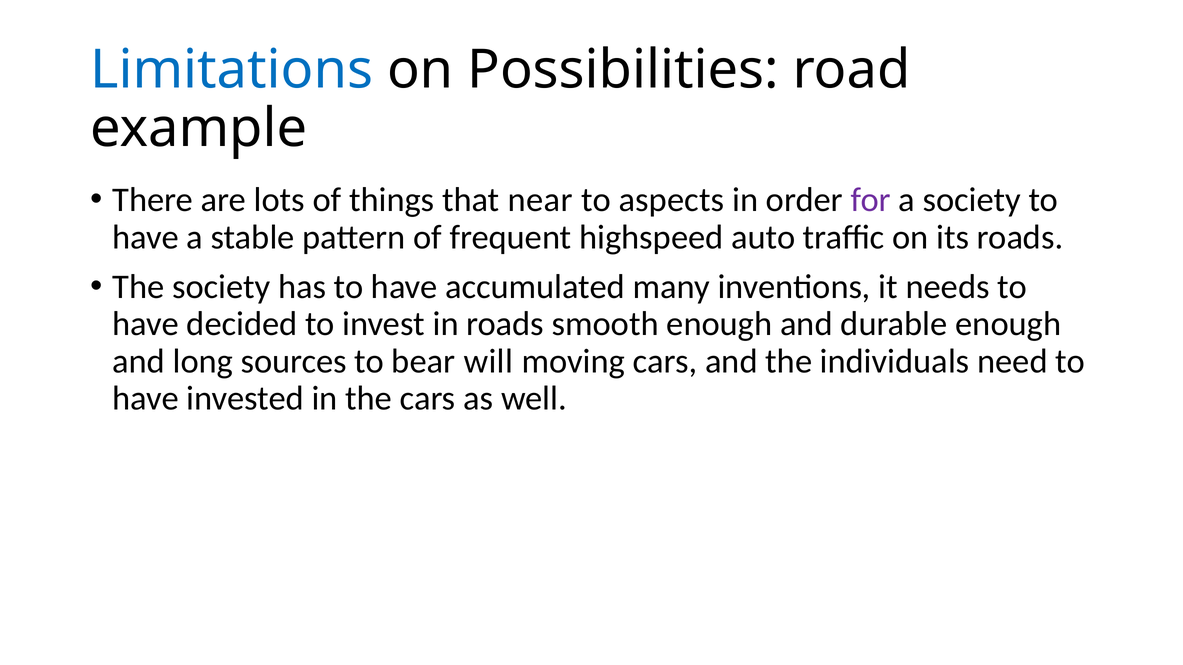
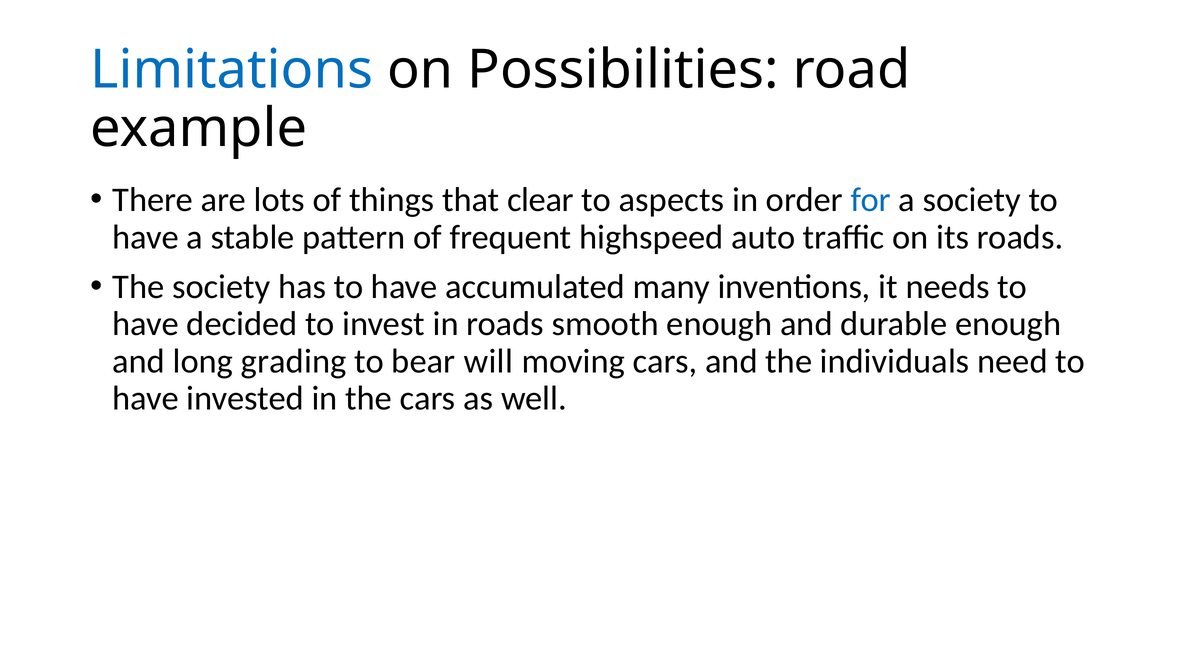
near: near -> clear
for colour: purple -> blue
sources: sources -> grading
